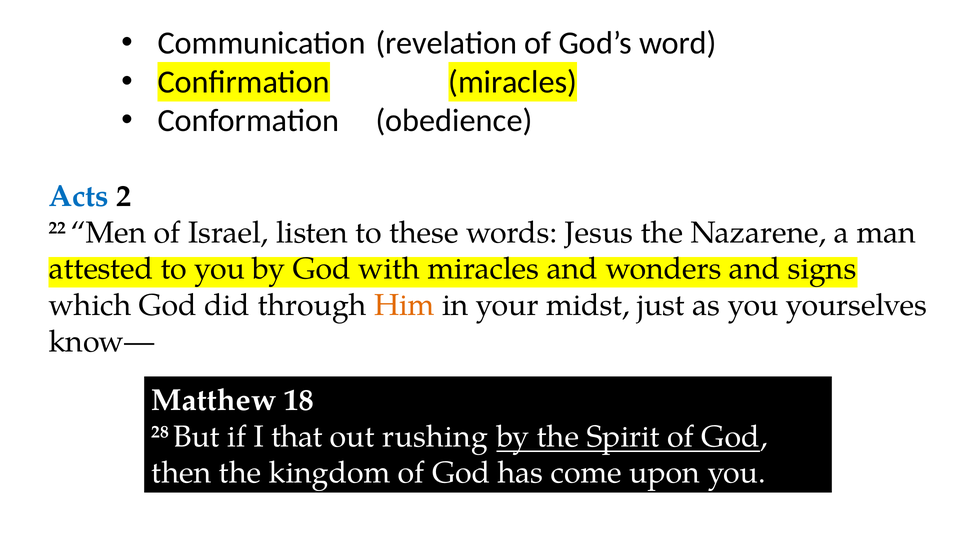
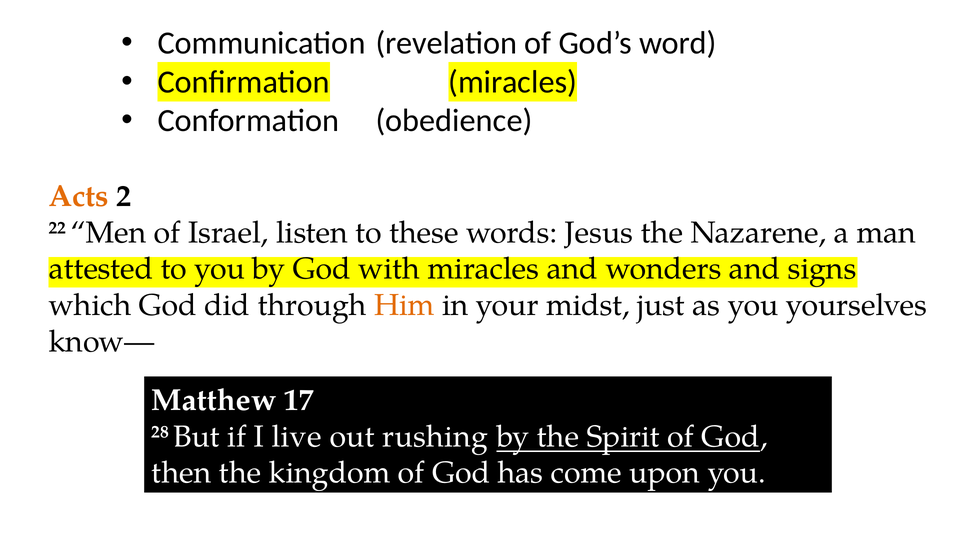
Acts colour: blue -> orange
18: 18 -> 17
that: that -> live
